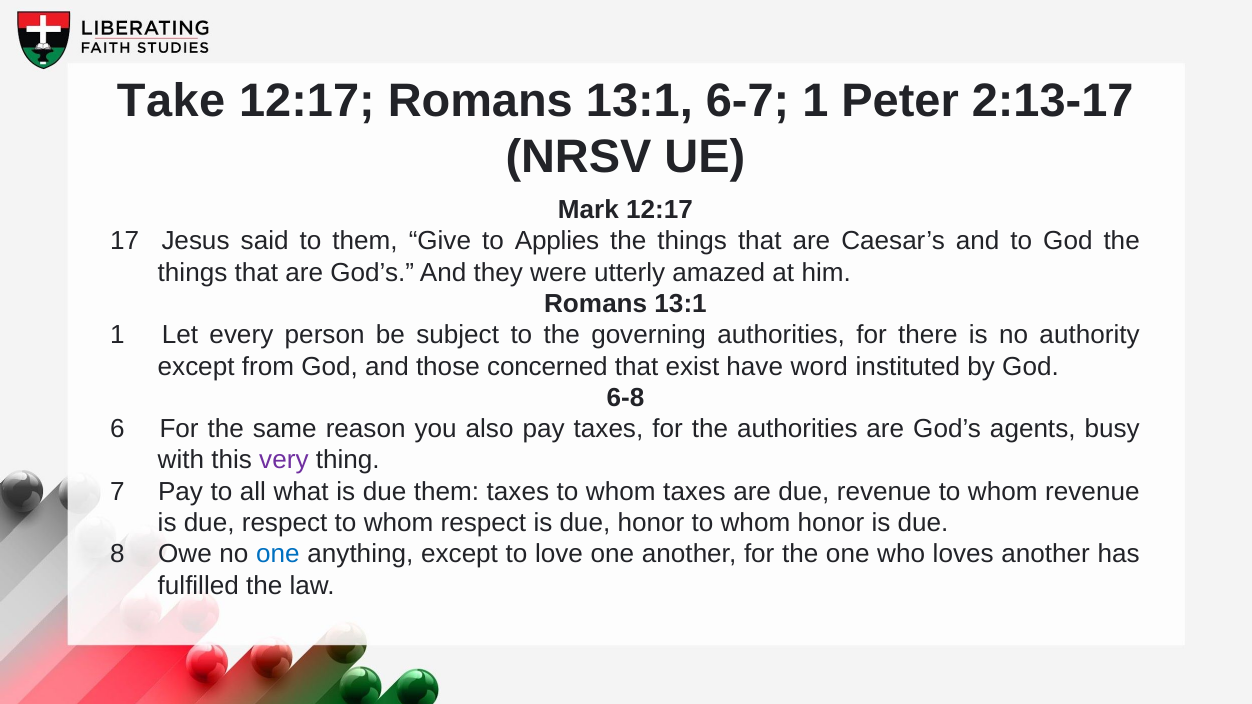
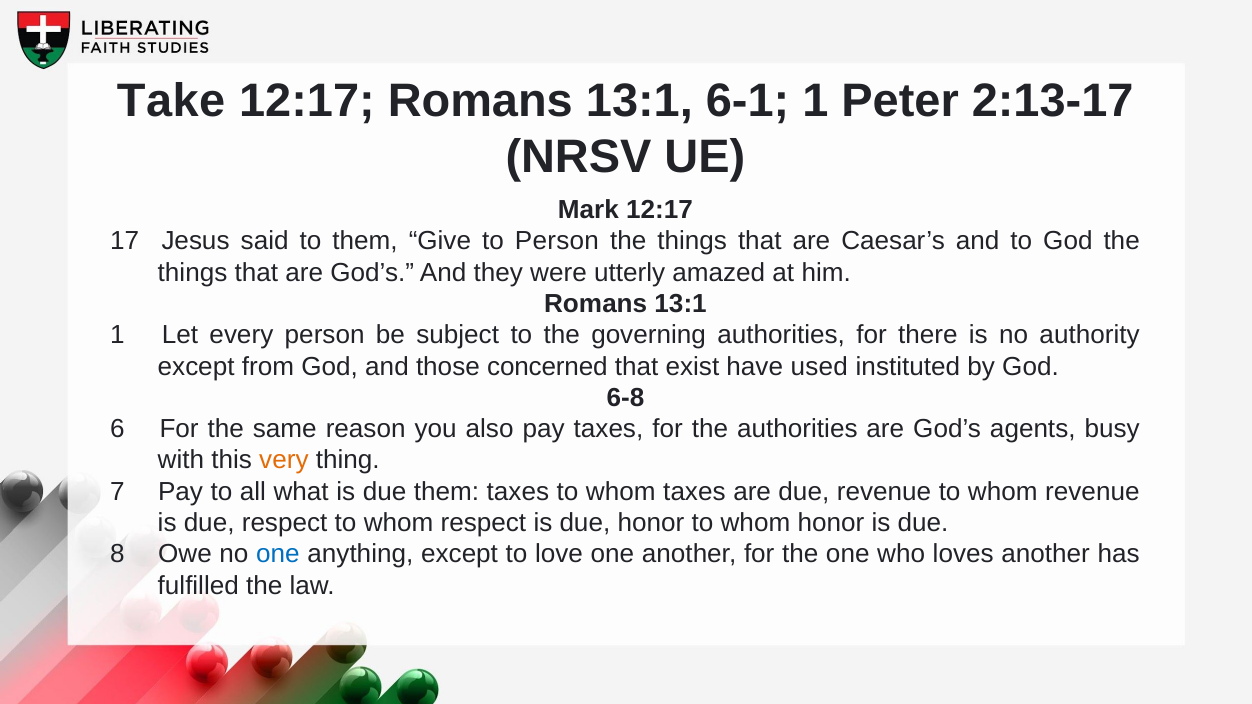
6-7: 6-7 -> 6-1
to Applies: Applies -> Person
word: word -> used
very colour: purple -> orange
